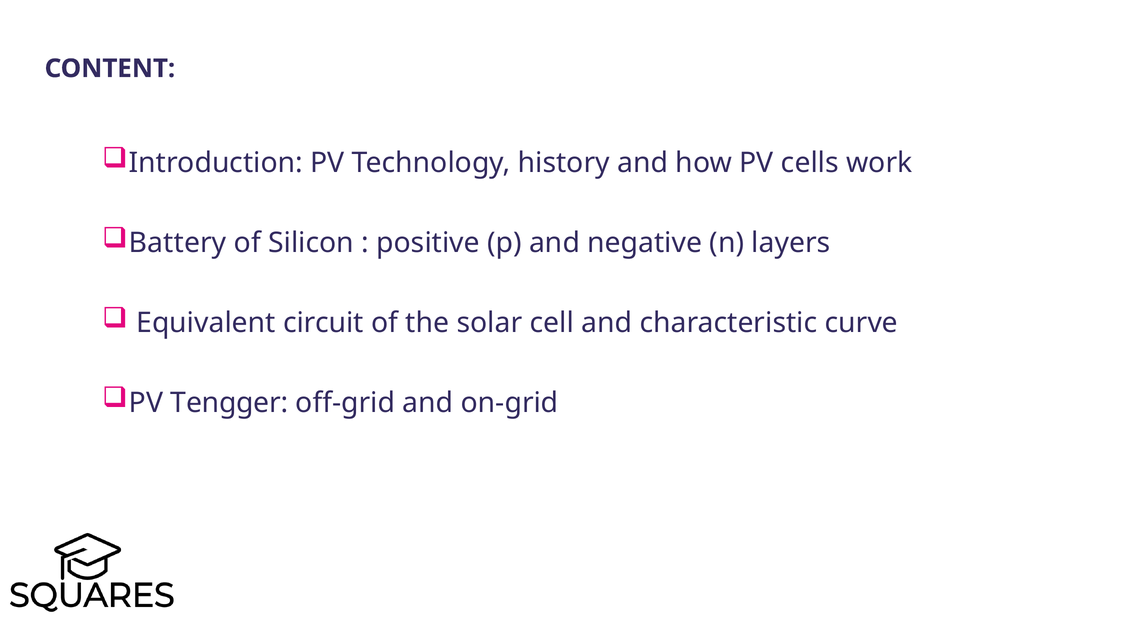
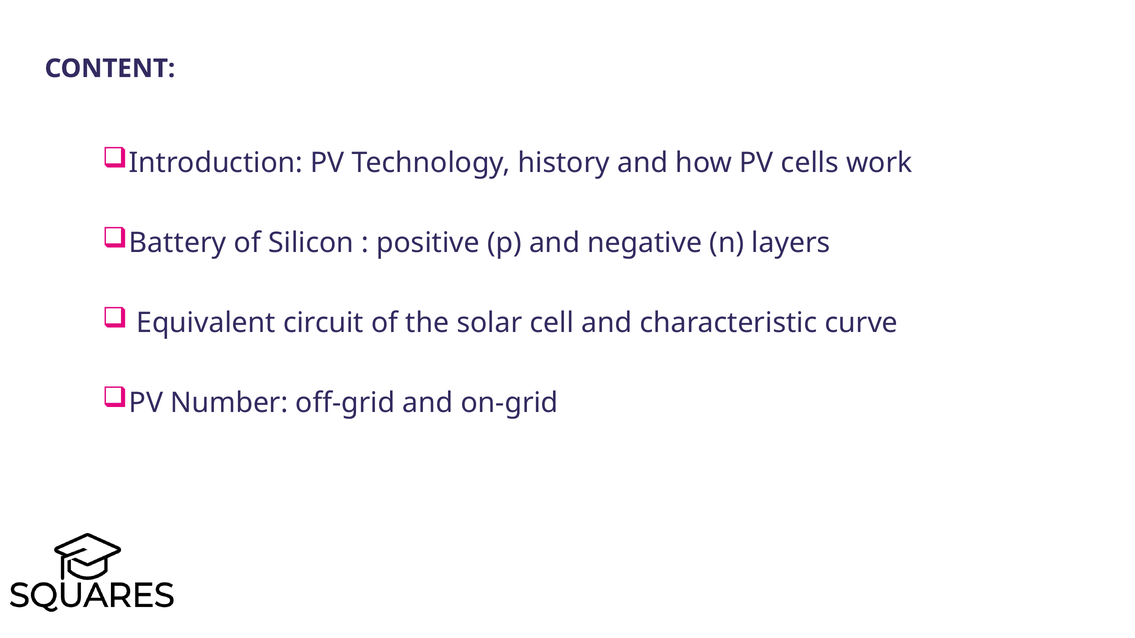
Tengger: Tengger -> Number
